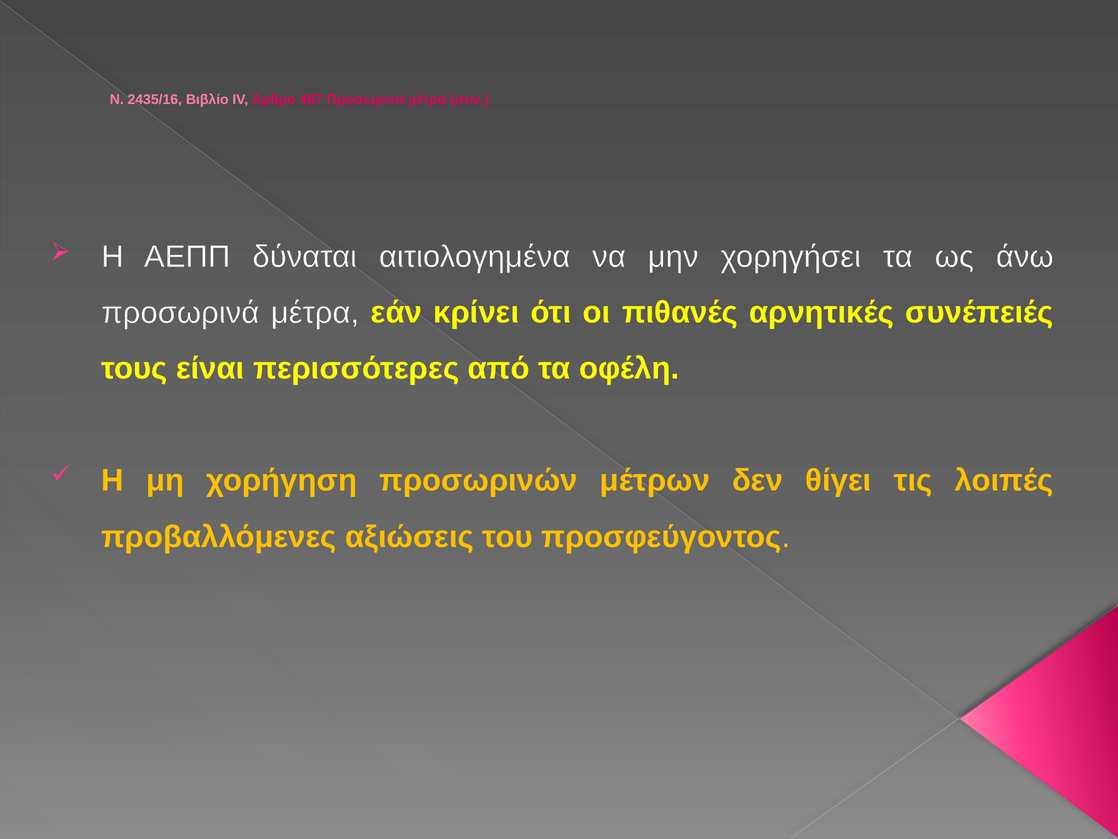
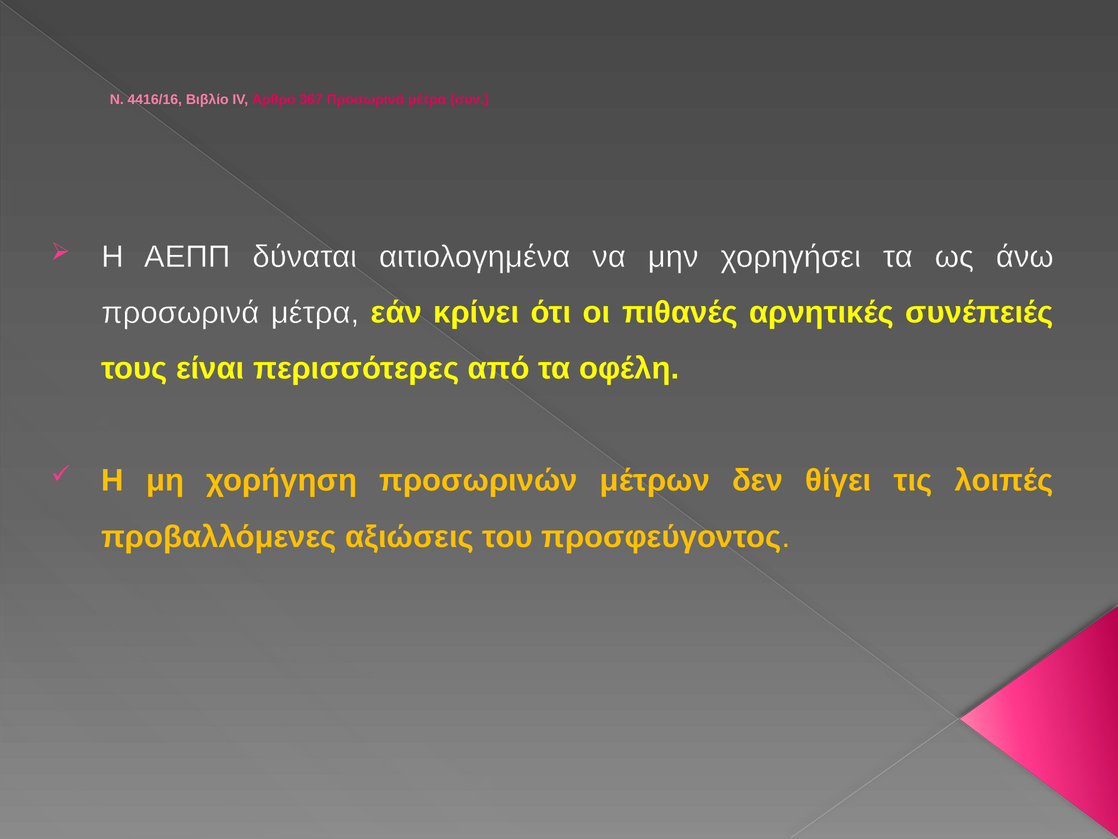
2435/16: 2435/16 -> 4416/16
487: 487 -> 367
